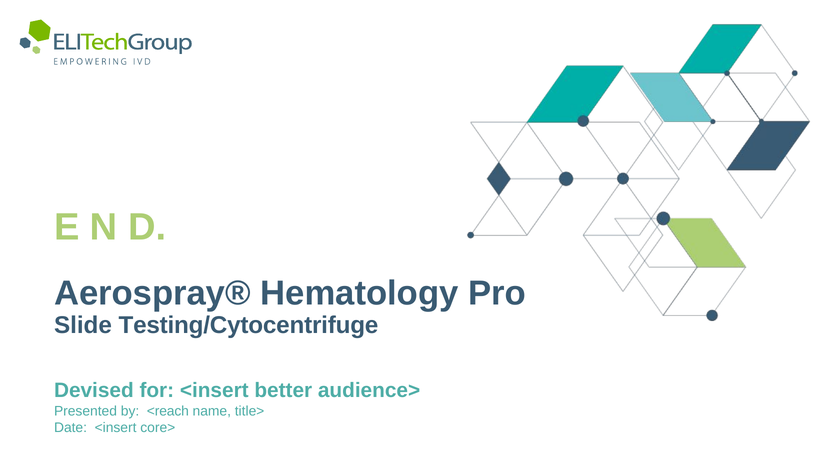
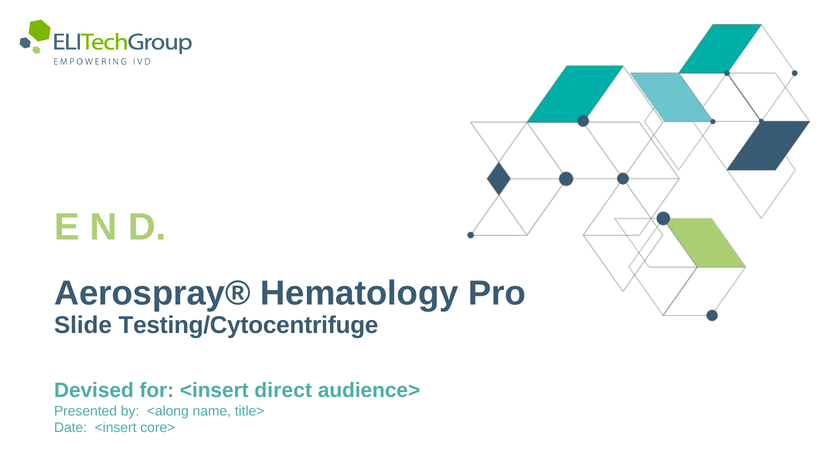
better: better -> direct
<reach: <reach -> <along
